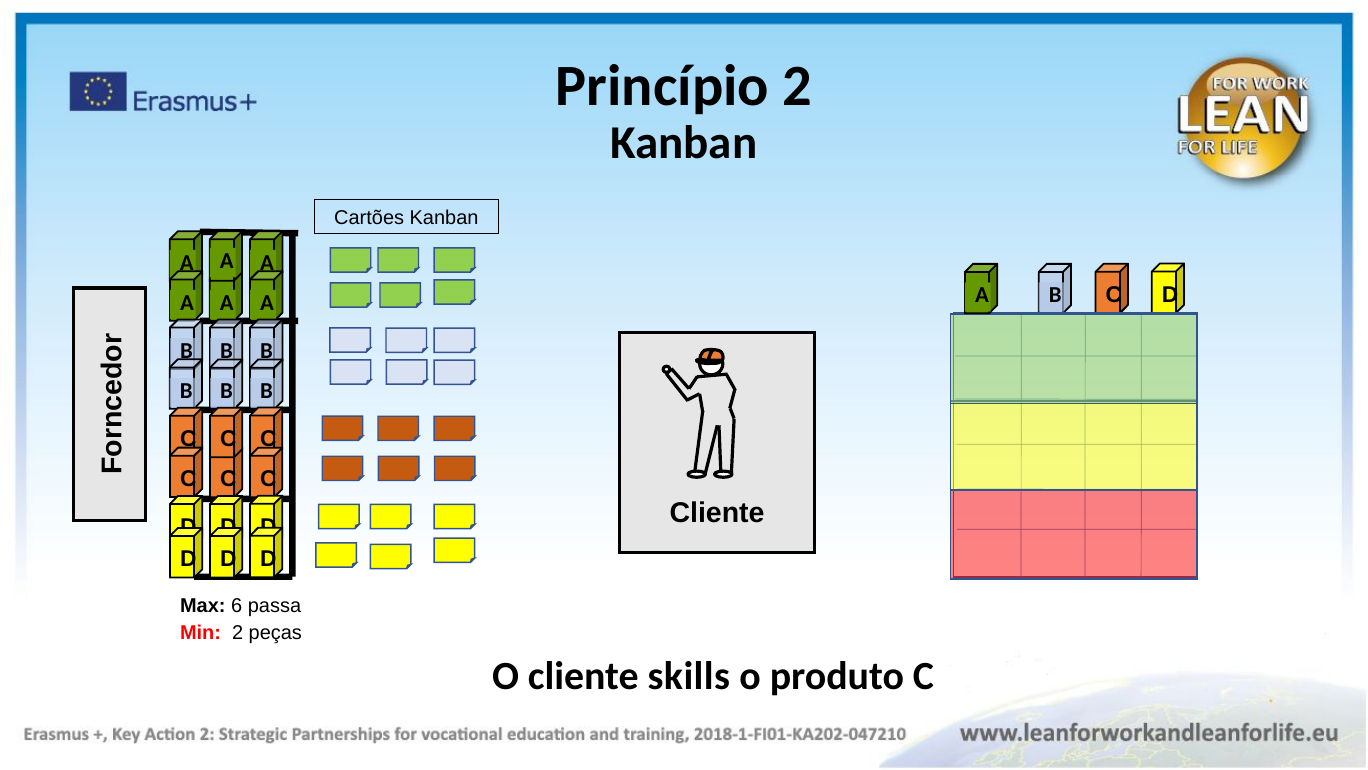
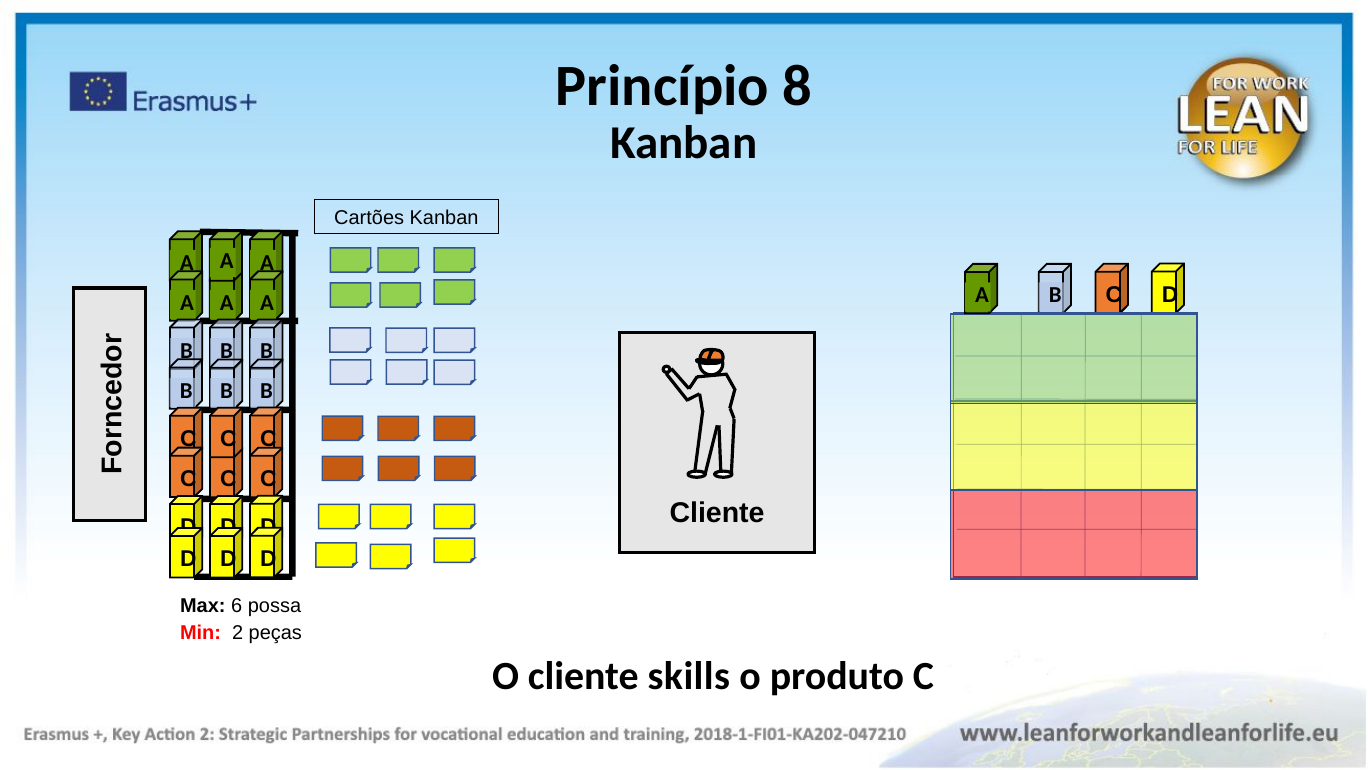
Princípio 2: 2 -> 8
passa: passa -> possa
